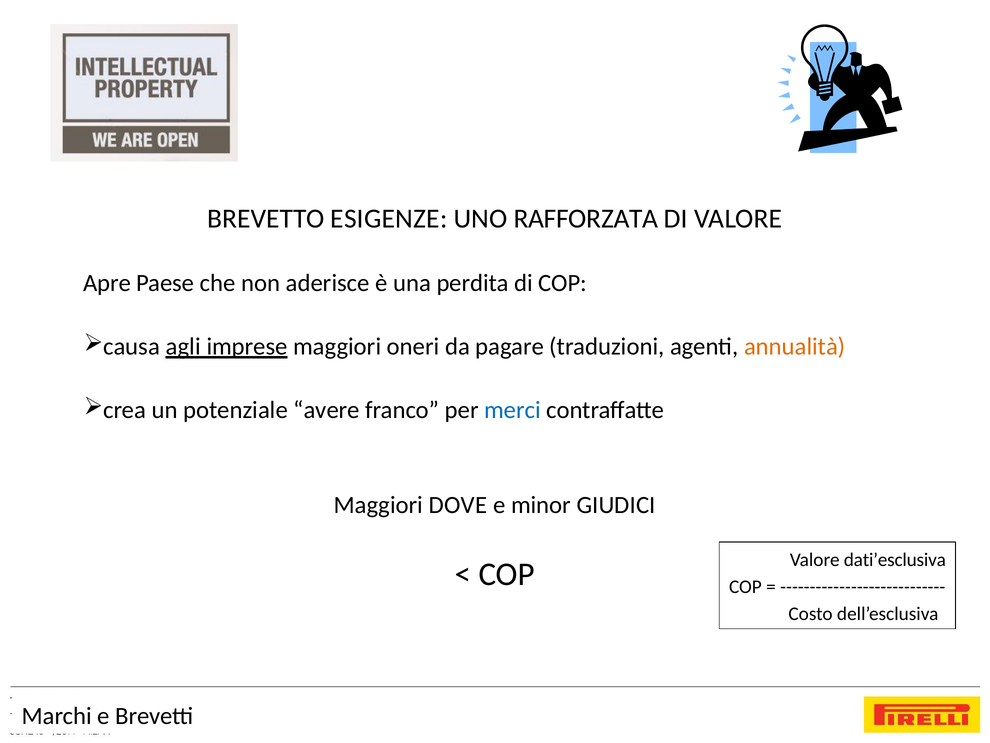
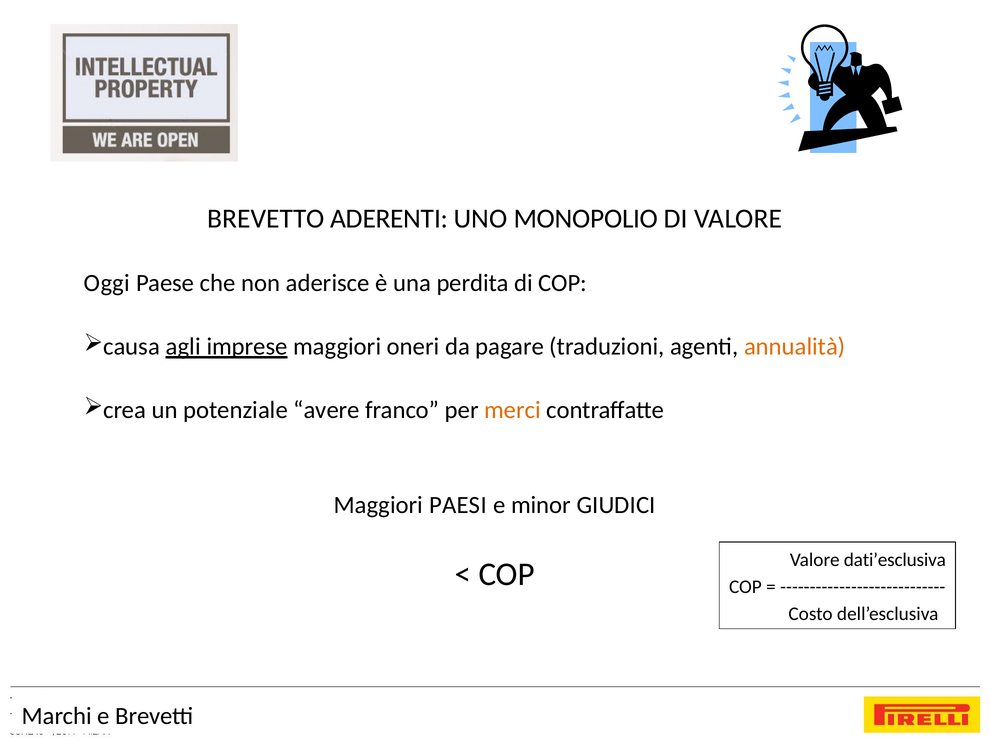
ESIGENZE: ESIGENZE -> ADERENTI
RAFFORZATA: RAFFORZATA -> MONOPOLIO
Apre: Apre -> Oggi
merci colour: blue -> orange
DOVE: DOVE -> PAESI
